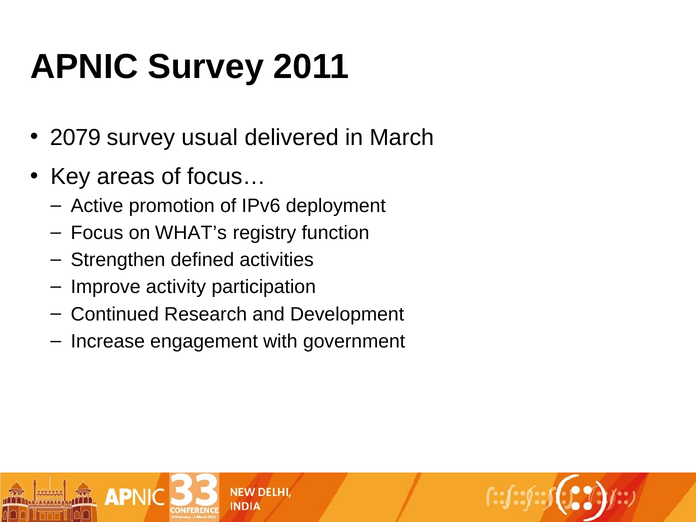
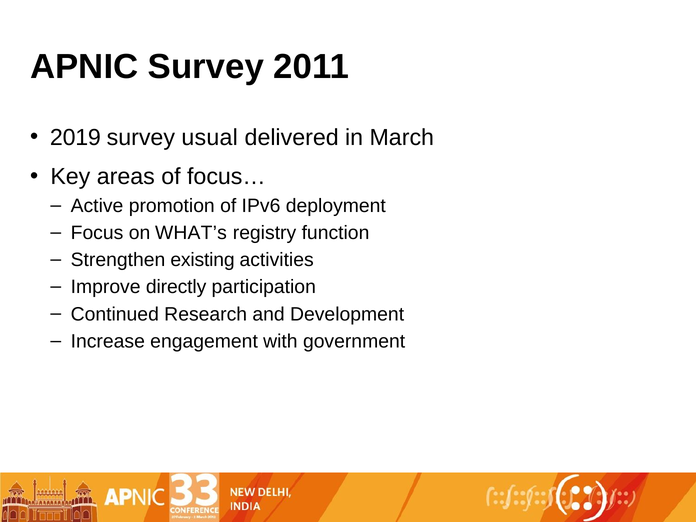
2079: 2079 -> 2019
defined: defined -> existing
activity: activity -> directly
